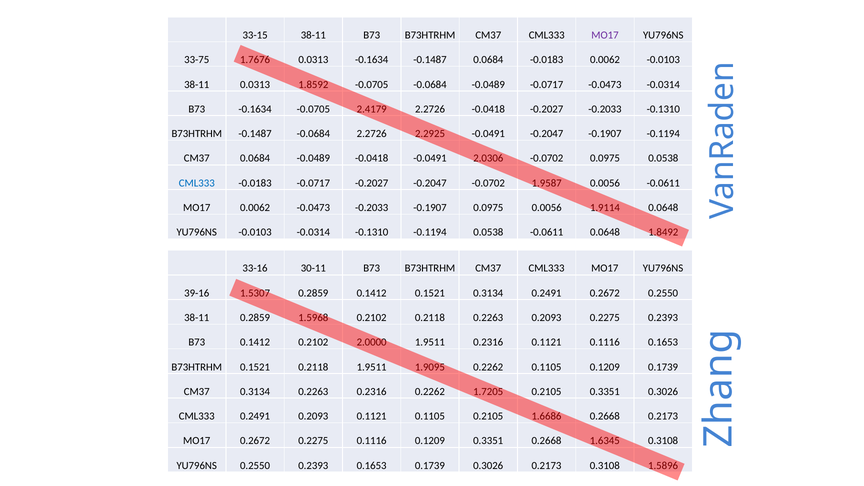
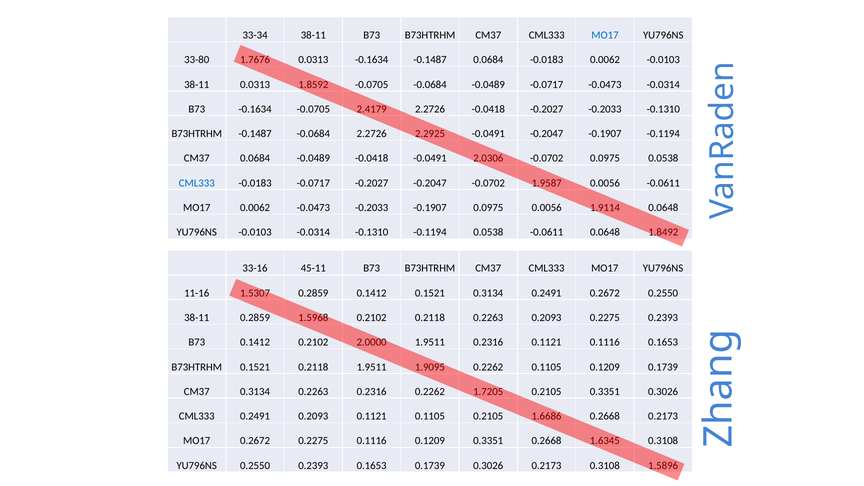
33-15: 33-15 -> 33-34
MO17 at (605, 35) colour: purple -> blue
33-75: 33-75 -> 33-80
30-11: 30-11 -> 45-11
39-16: 39-16 -> 11-16
